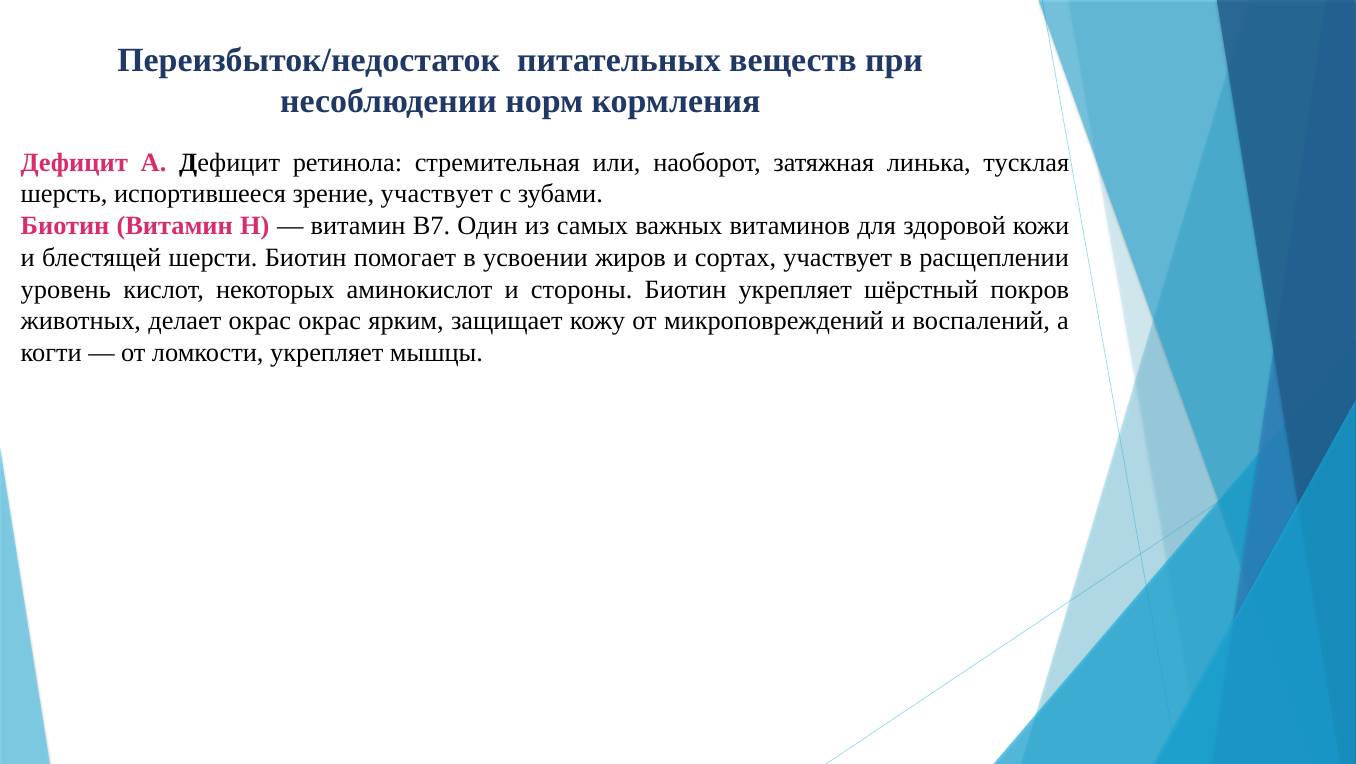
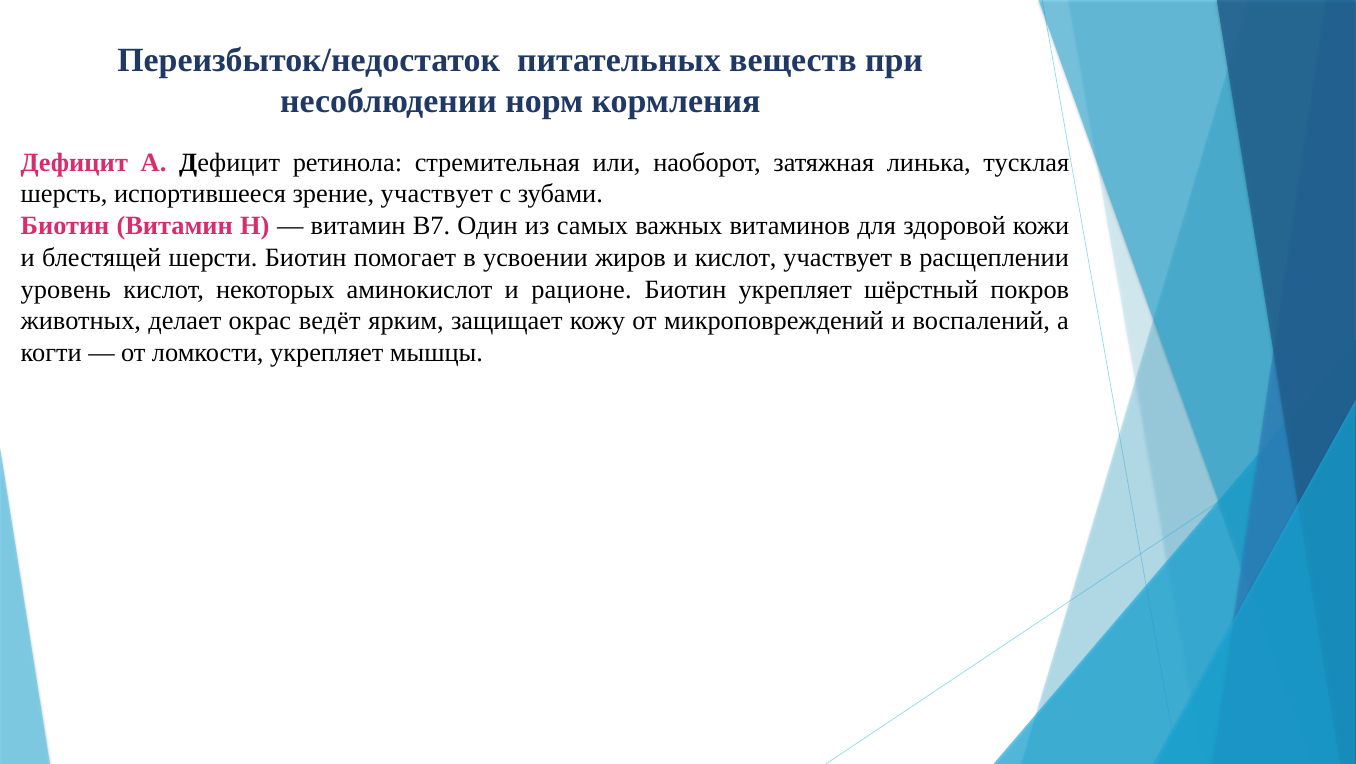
и сортах: сортах -> кислот
стороны: стороны -> рационе
окрас окрас: окрас -> ведёт
